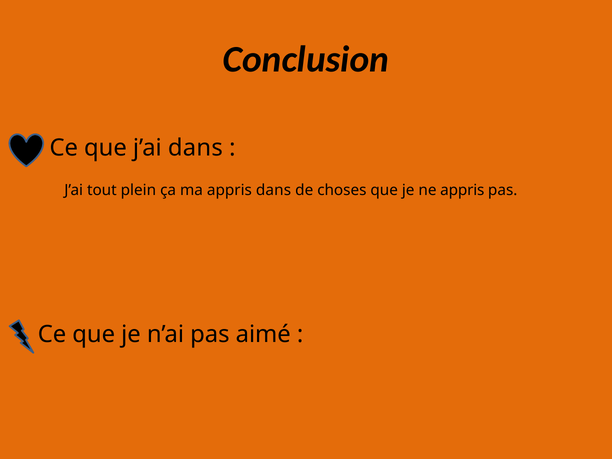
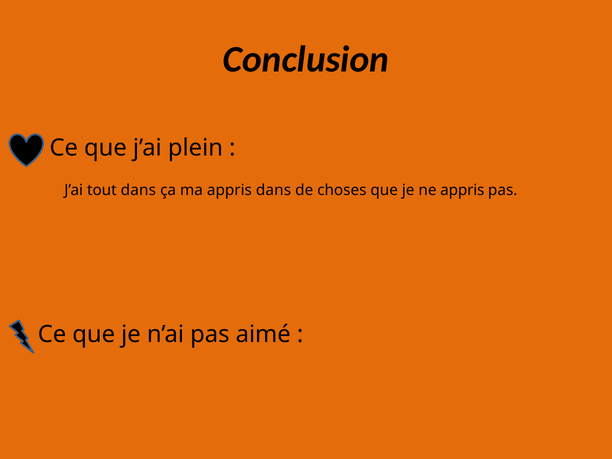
j’ai dans: dans -> plein
tout plein: plein -> dans
